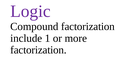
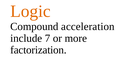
Logic colour: purple -> orange
Compound factorization: factorization -> acceleration
1: 1 -> 7
